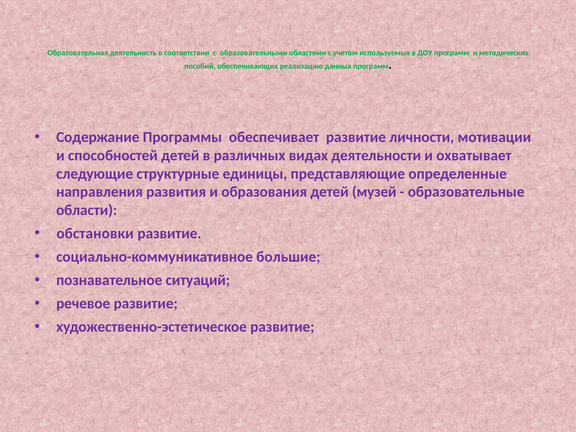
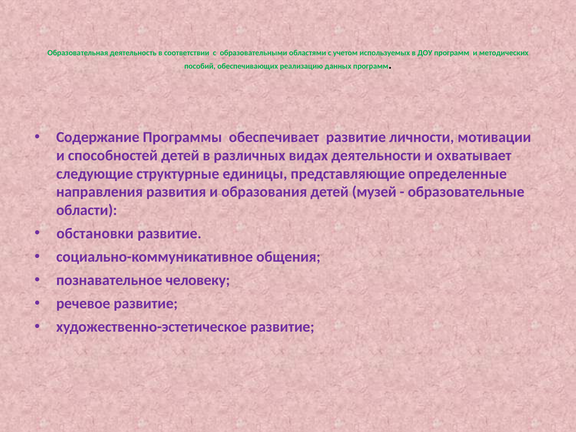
большие: большие -> общения
ситуаций: ситуаций -> человеку
